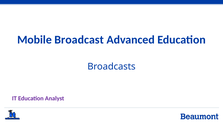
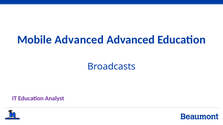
Mobile Broadcast: Broadcast -> Advanced
